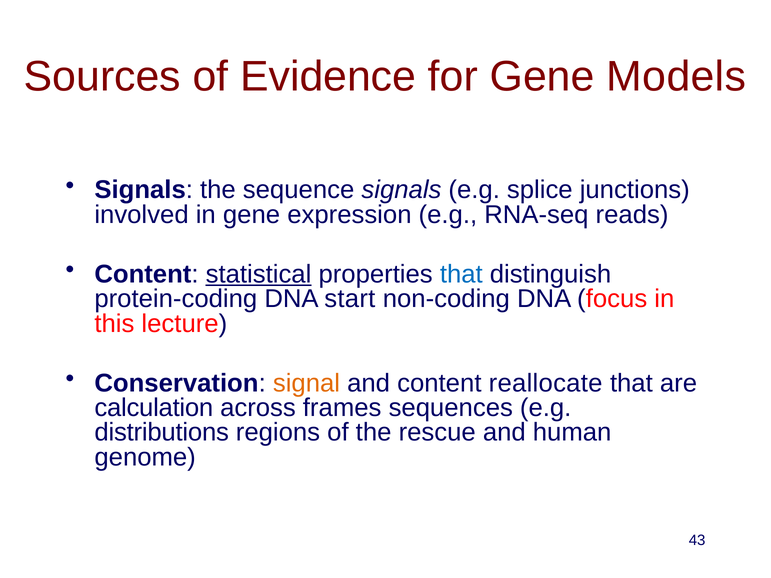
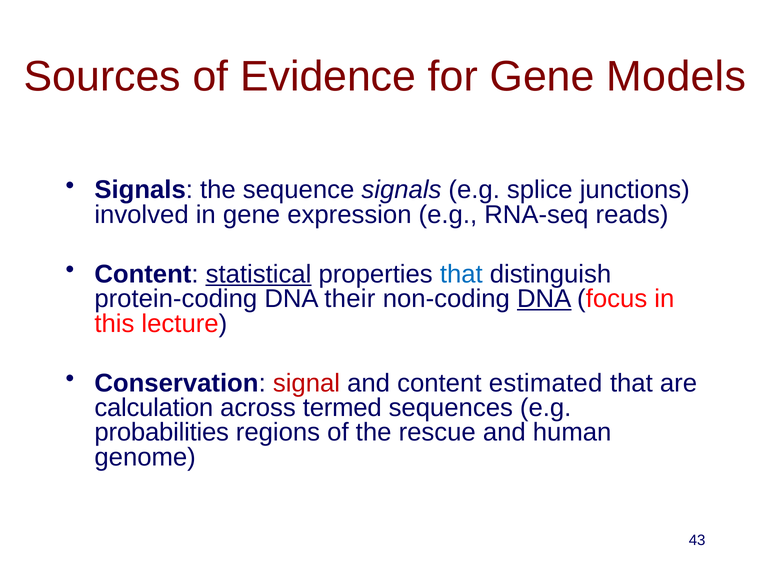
start: start -> their
DNA at (544, 299) underline: none -> present
signal colour: orange -> red
reallocate: reallocate -> estimated
frames: frames -> termed
distributions: distributions -> probabilities
